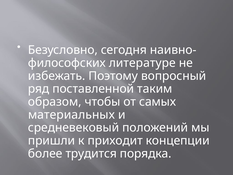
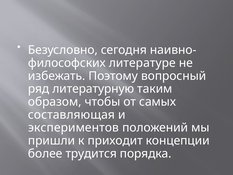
поставленной: поставленной -> литературную
материальных: материальных -> составляющая
средневековый: средневековый -> экспериментов
